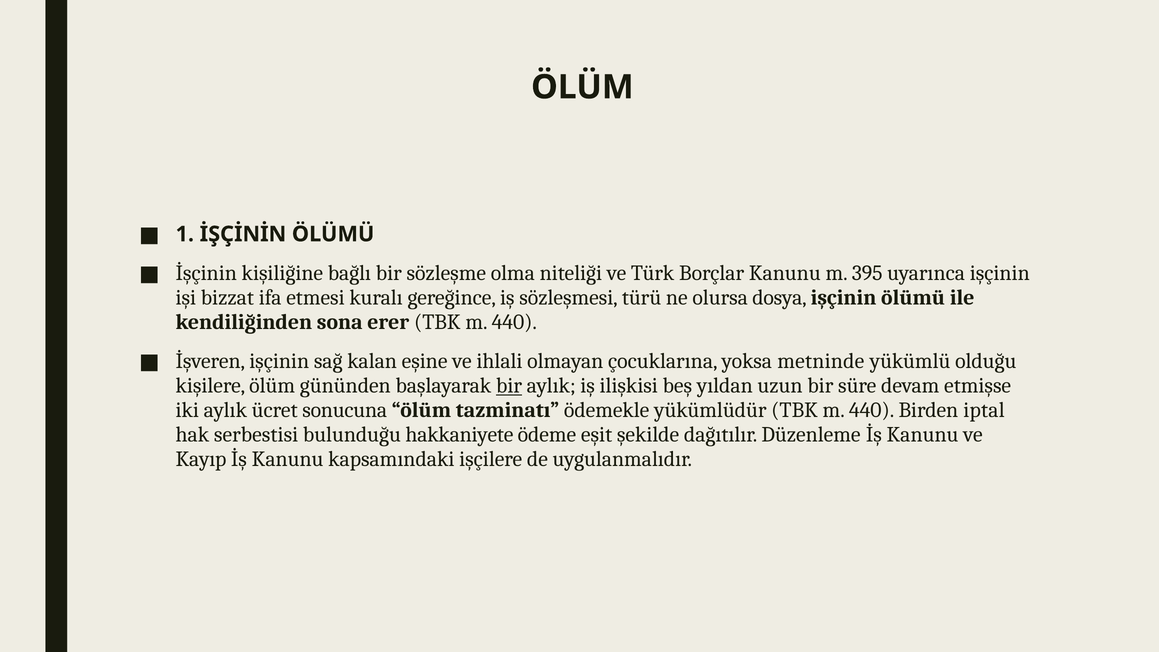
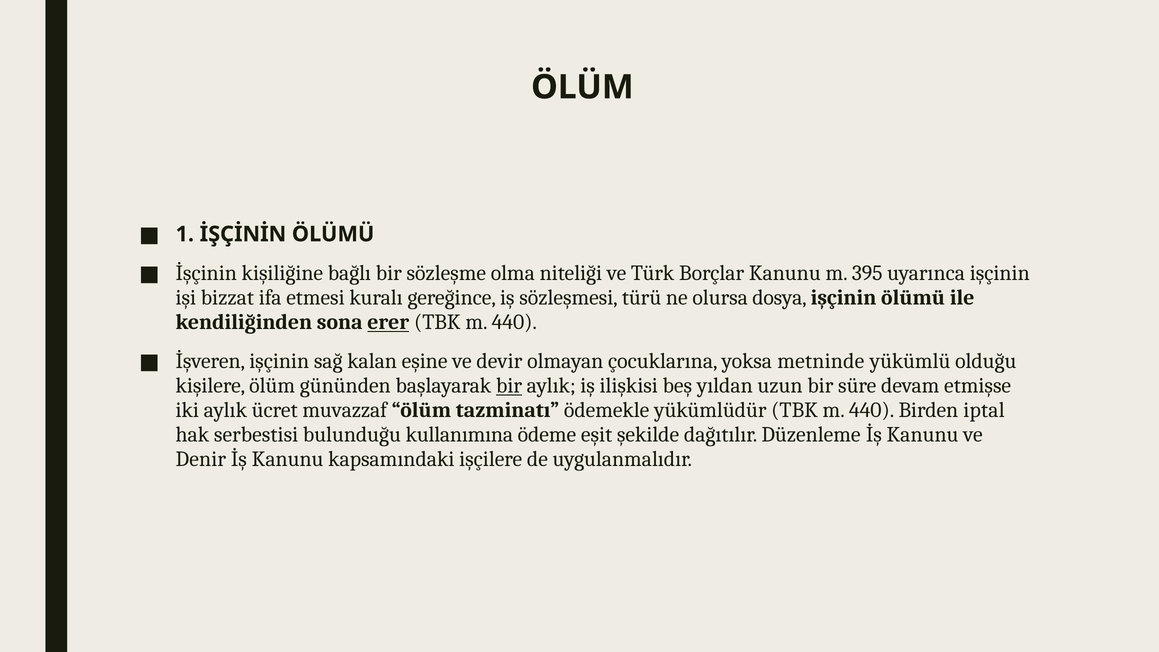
erer underline: none -> present
ihlali: ihlali -> devir
sonucuna: sonucuna -> muvazzaf
hakkaniyete: hakkaniyete -> kullanımına
Kayıp: Kayıp -> Denir
